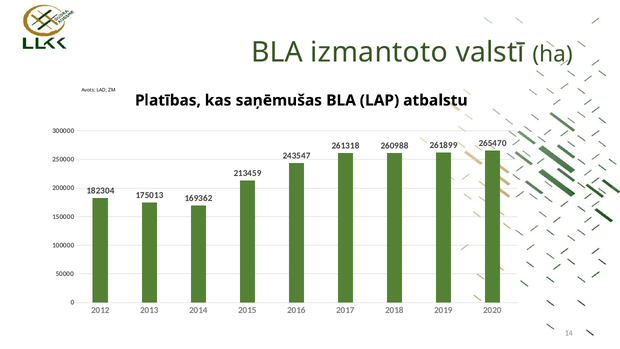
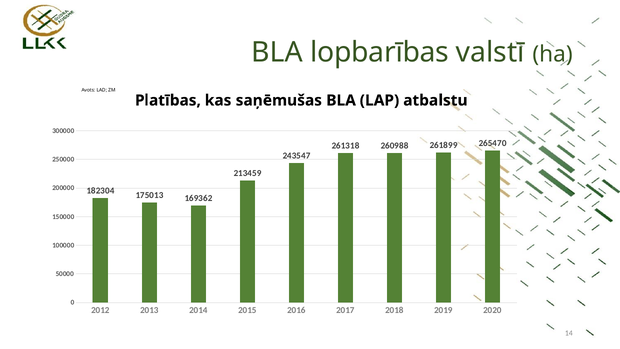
izmantoto: izmantoto -> lopbarības
